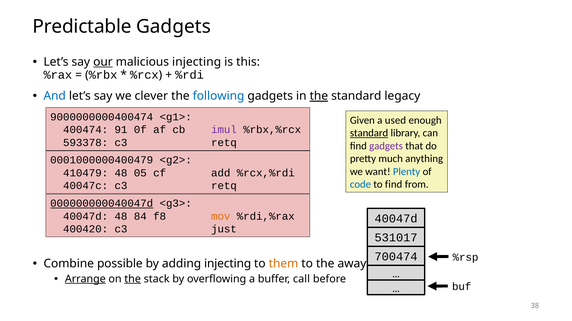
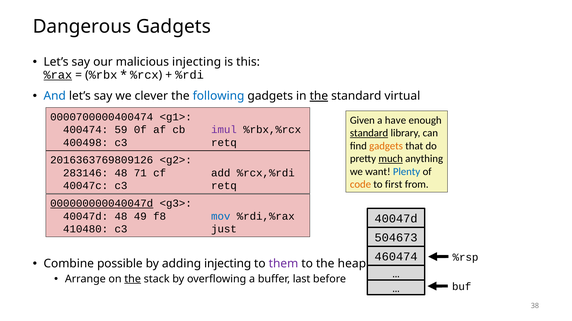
Predictable: Predictable -> Dangerous
our underline: present -> none
%rax underline: none -> present
legacy: legacy -> virtual
9000000000400474: 9000000000400474 -> 0000700000400474
used: used -> have
91: 91 -> 59
593378: 593378 -> 400498
gadgets at (386, 146) colour: purple -> orange
much underline: none -> present
0001000000400479: 0001000000400479 -> 2016363769809126
410479: 410479 -> 283146
05: 05 -> 71
code colour: blue -> orange
to find: find -> first
84: 84 -> 49
mov colour: orange -> blue
400420: 400420 -> 410480
531017: 531017 -> 504673
700474: 700474 -> 460474
them colour: orange -> purple
away: away -> heap
Arrange underline: present -> none
call: call -> last
